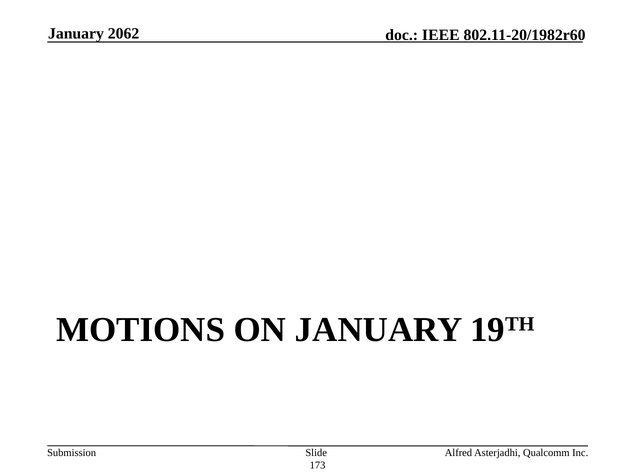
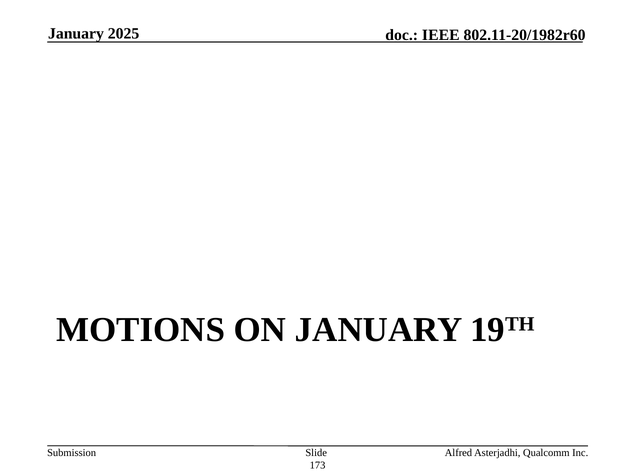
2062: 2062 -> 2025
